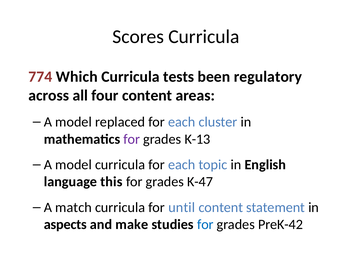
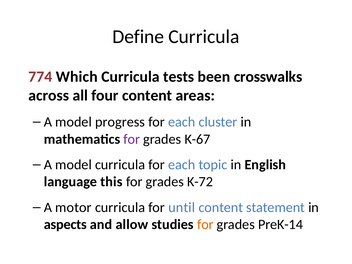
Scores: Scores -> Define
regulatory: regulatory -> crosswalks
replaced: replaced -> progress
K-13: K-13 -> K-67
K-47: K-47 -> K-72
match: match -> motor
make: make -> allow
for at (205, 225) colour: blue -> orange
PreK-42: PreK-42 -> PreK-14
